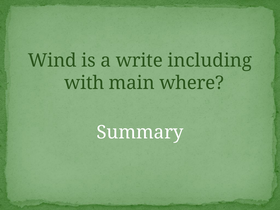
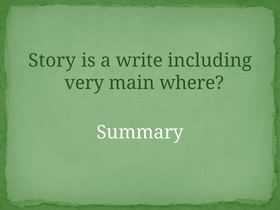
Wind: Wind -> Story
with: with -> very
